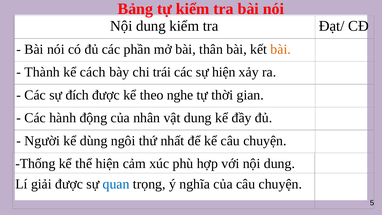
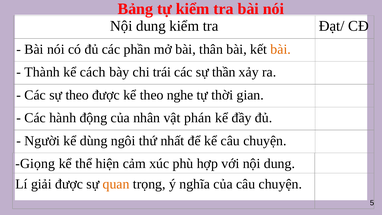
sự hiện: hiện -> thần
sự đích: đích -> theo
vật dung: dung -> phán
Thống: Thống -> Giọng
quan colour: blue -> orange
